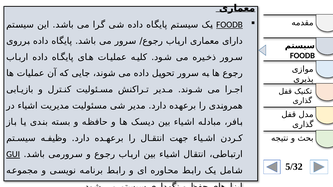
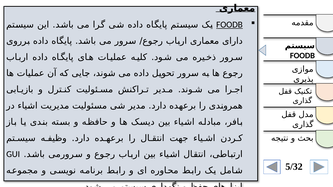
GUI underline: present -> none
